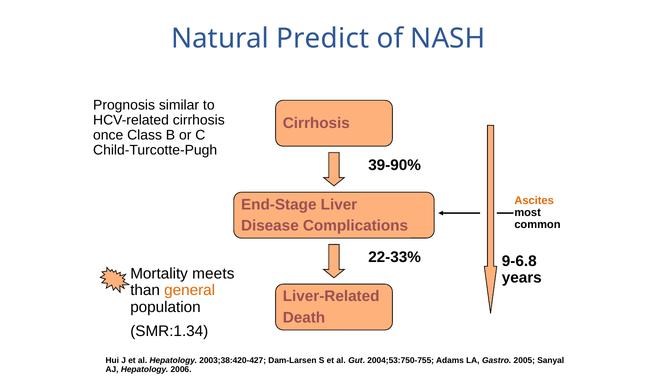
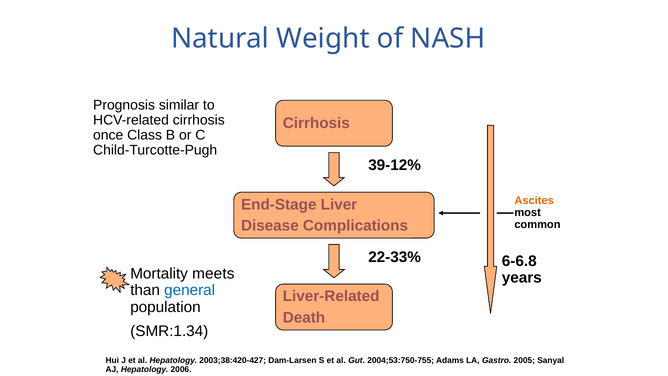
Predict: Predict -> Weight
39-90%: 39-90% -> 39-12%
9-6.8: 9-6.8 -> 6-6.8
general colour: orange -> blue
